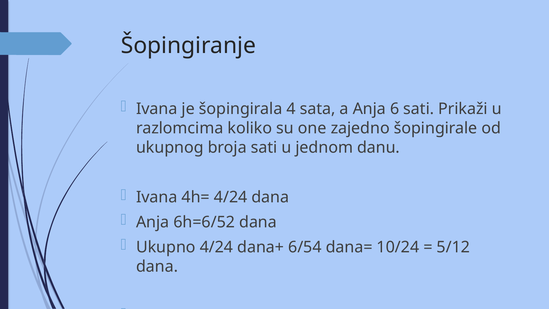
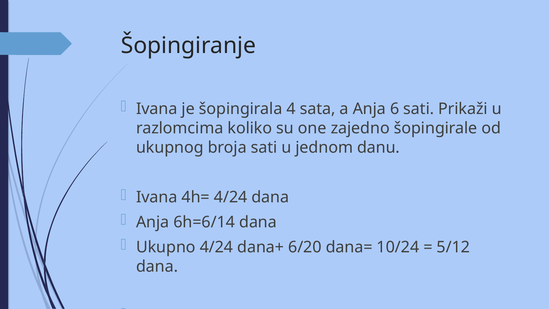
6h=6/52: 6h=6/52 -> 6h=6/14
6/54: 6/54 -> 6/20
